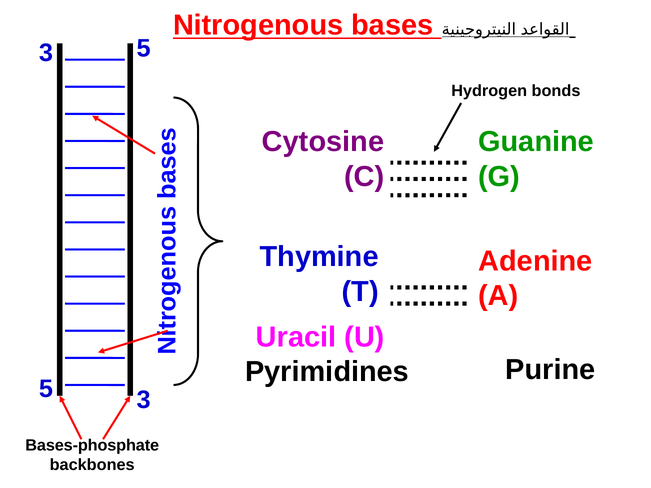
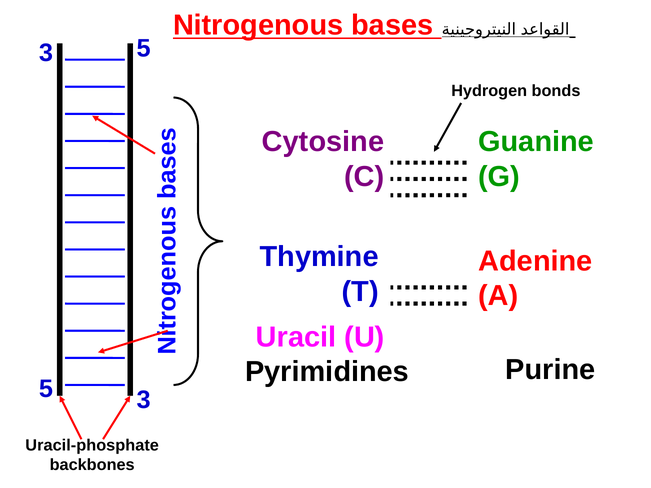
Bases-phosphate: Bases-phosphate -> Uracil-phosphate
